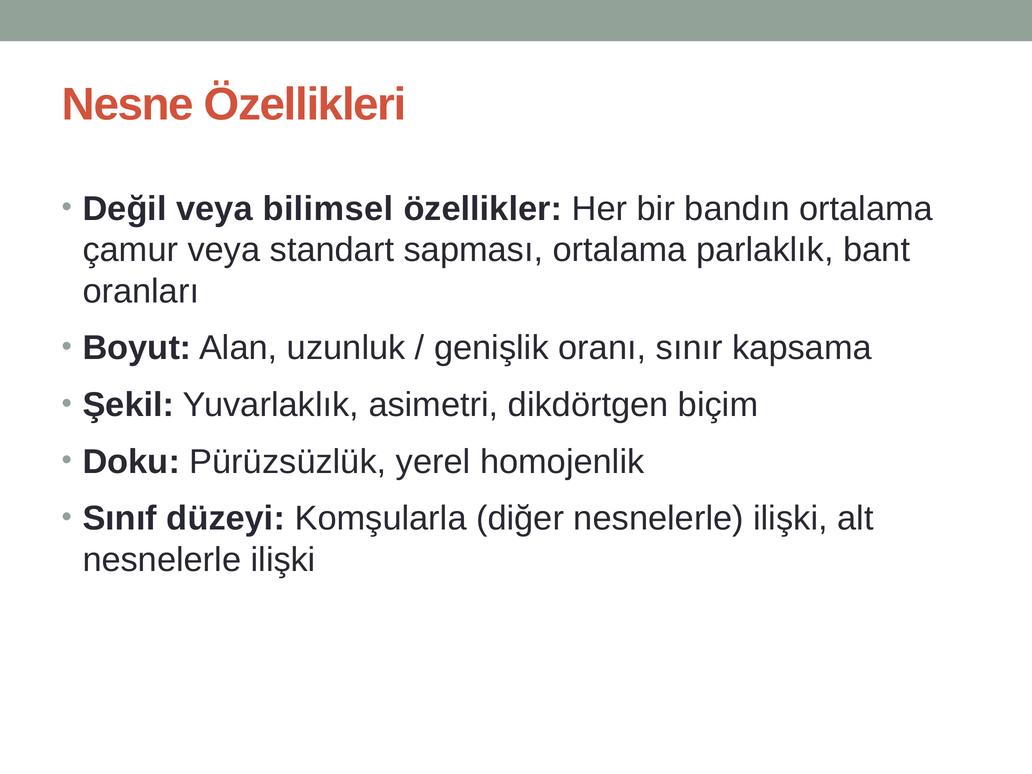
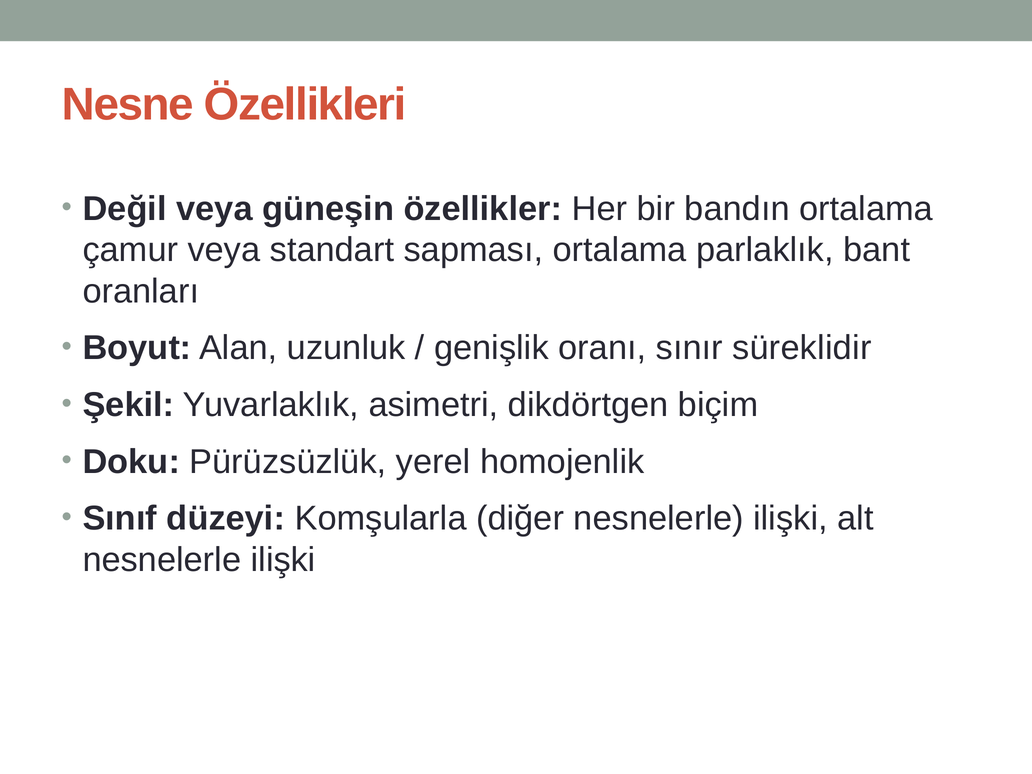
bilimsel: bilimsel -> güneşin
kapsama: kapsama -> süreklidir
